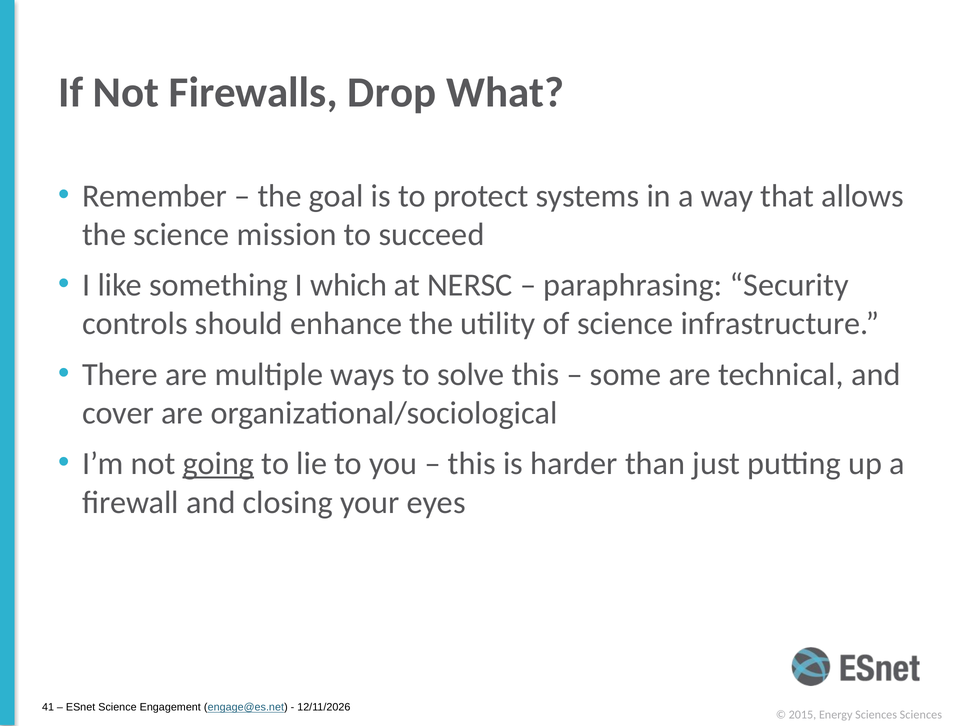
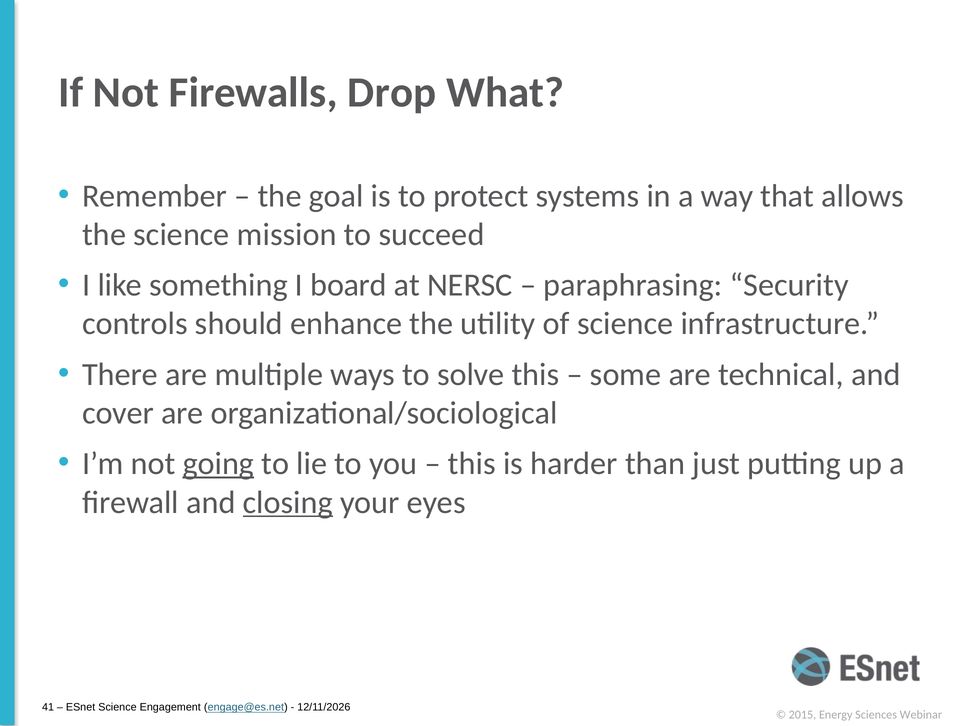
which: which -> board
closing underline: none -> present
Sciences Sciences: Sciences -> Webinar
